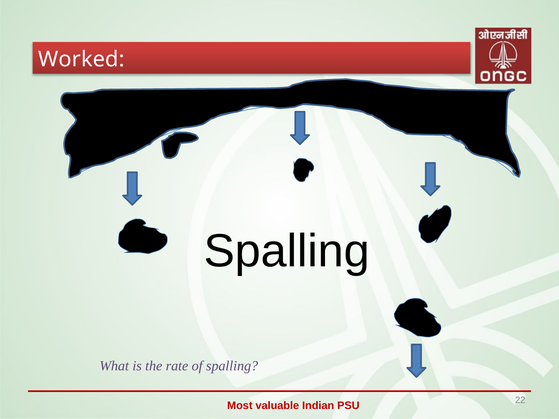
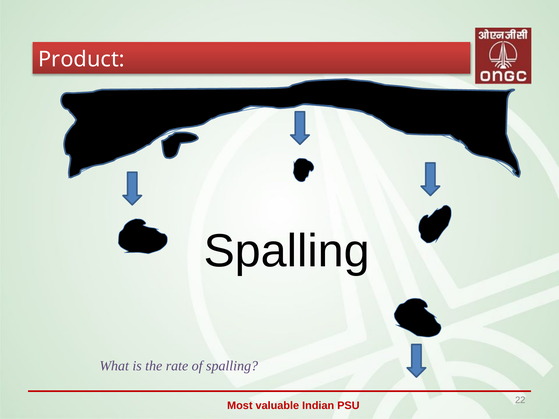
Worked: Worked -> Product
